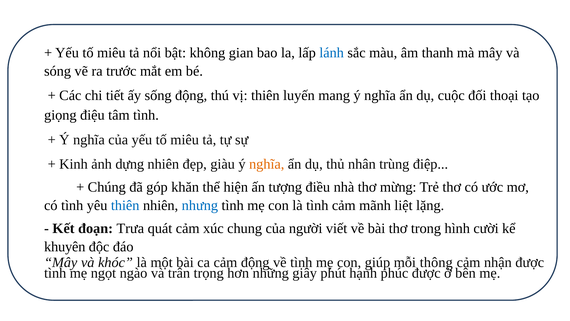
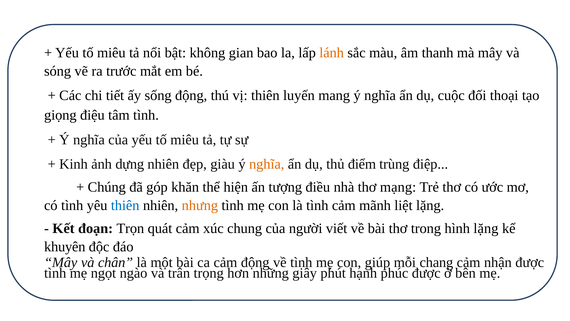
lánh colour: blue -> orange
nhân: nhân -> điểm
mừng: mừng -> mạng
nhưng colour: blue -> orange
Trưa: Trưa -> Trọn
hình cười: cười -> lặng
khóc: khóc -> chân
thông: thông -> chang
